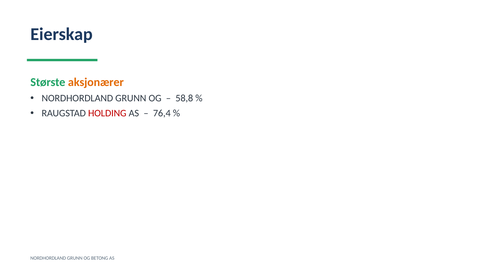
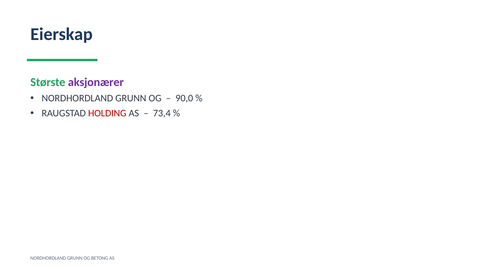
aksjonærer colour: orange -> purple
58,8: 58,8 -> 90,0
76,4: 76,4 -> 73,4
